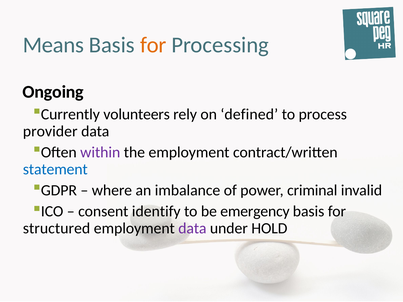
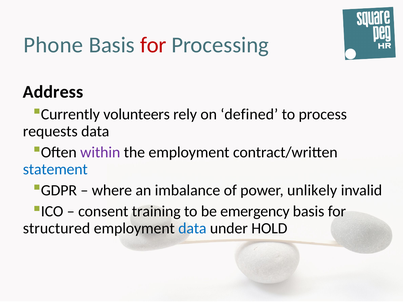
Means: Means -> Phone
for at (153, 45) colour: orange -> red
Ongoing: Ongoing -> Address
provider: provider -> requests
criminal: criminal -> unlikely
identify: identify -> training
data at (192, 229) colour: purple -> blue
